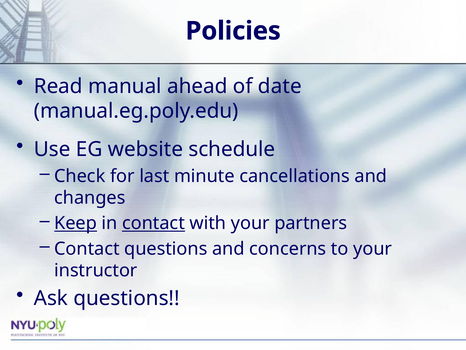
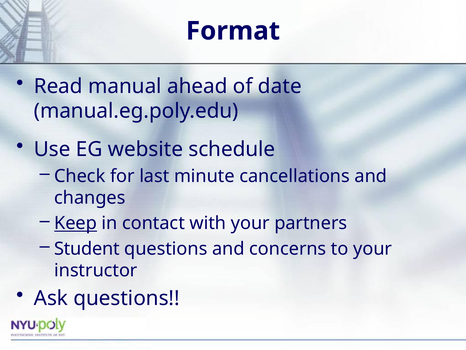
Policies: Policies -> Format
contact at (154, 223) underline: present -> none
Contact at (87, 248): Contact -> Student
